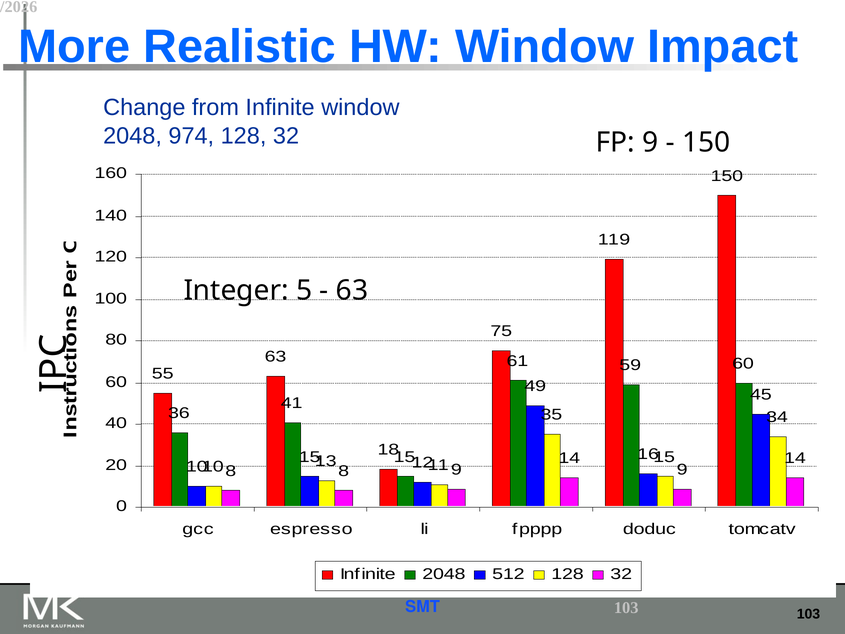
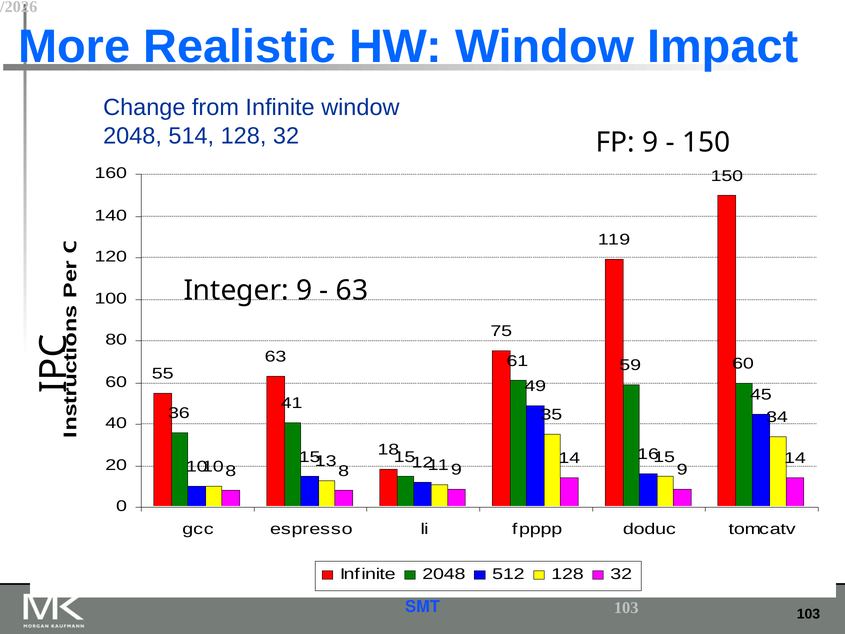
974: 974 -> 514
Integer 5: 5 -> 9
